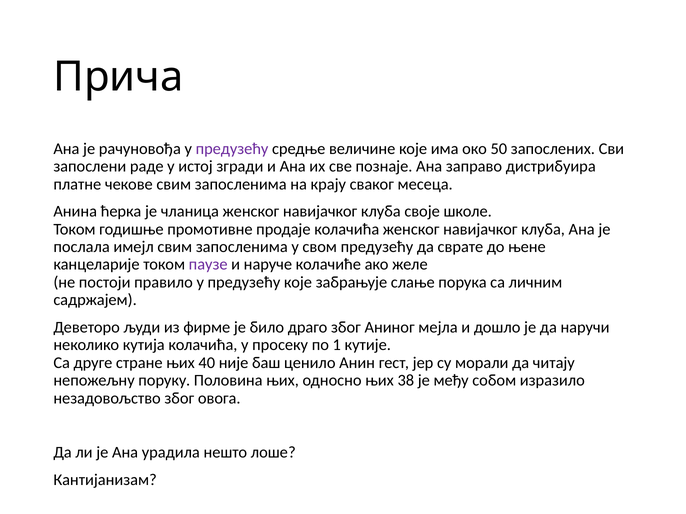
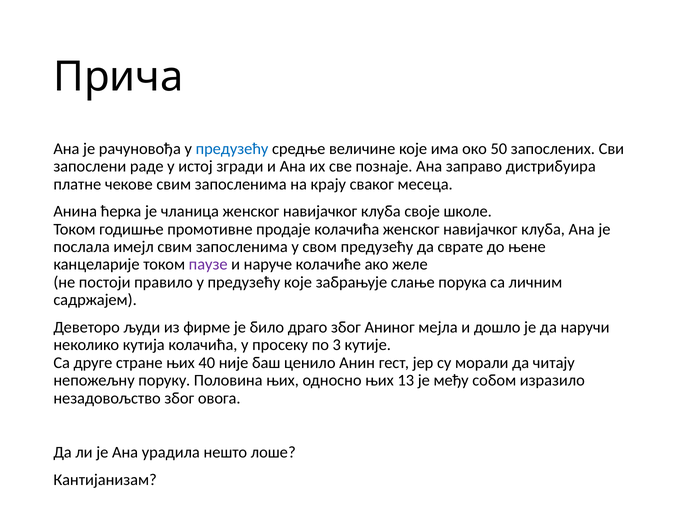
предузећу at (232, 149) colour: purple -> blue
1: 1 -> 3
38: 38 -> 13
